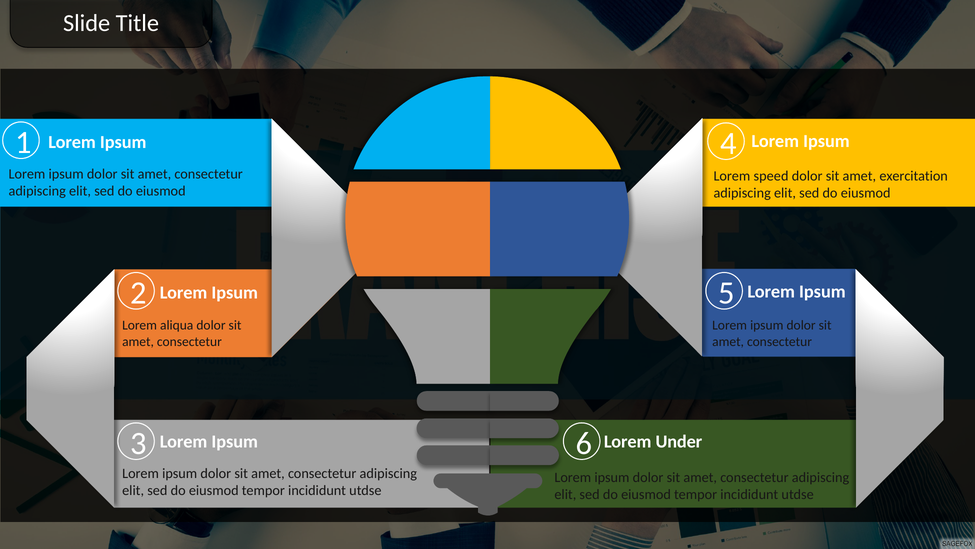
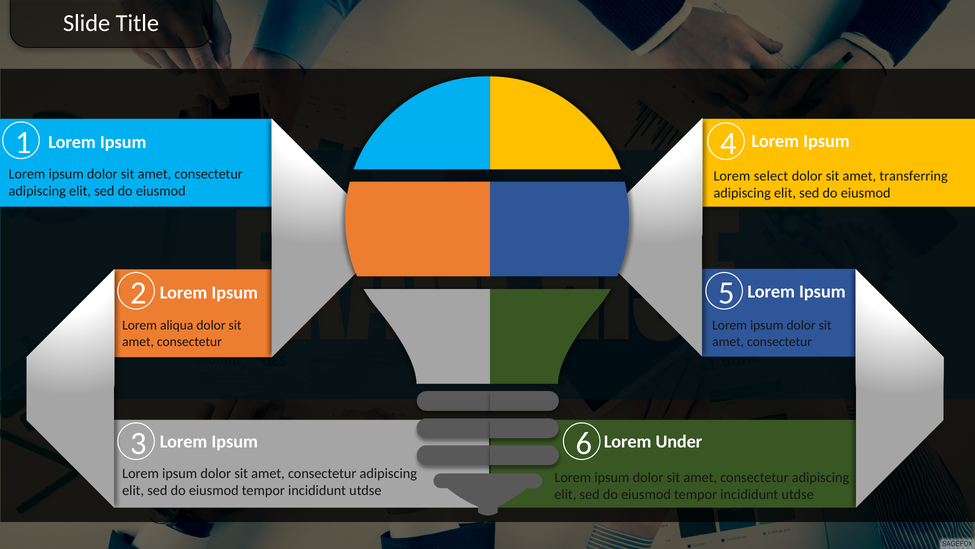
speed: speed -> select
exercitation: exercitation -> transferring
